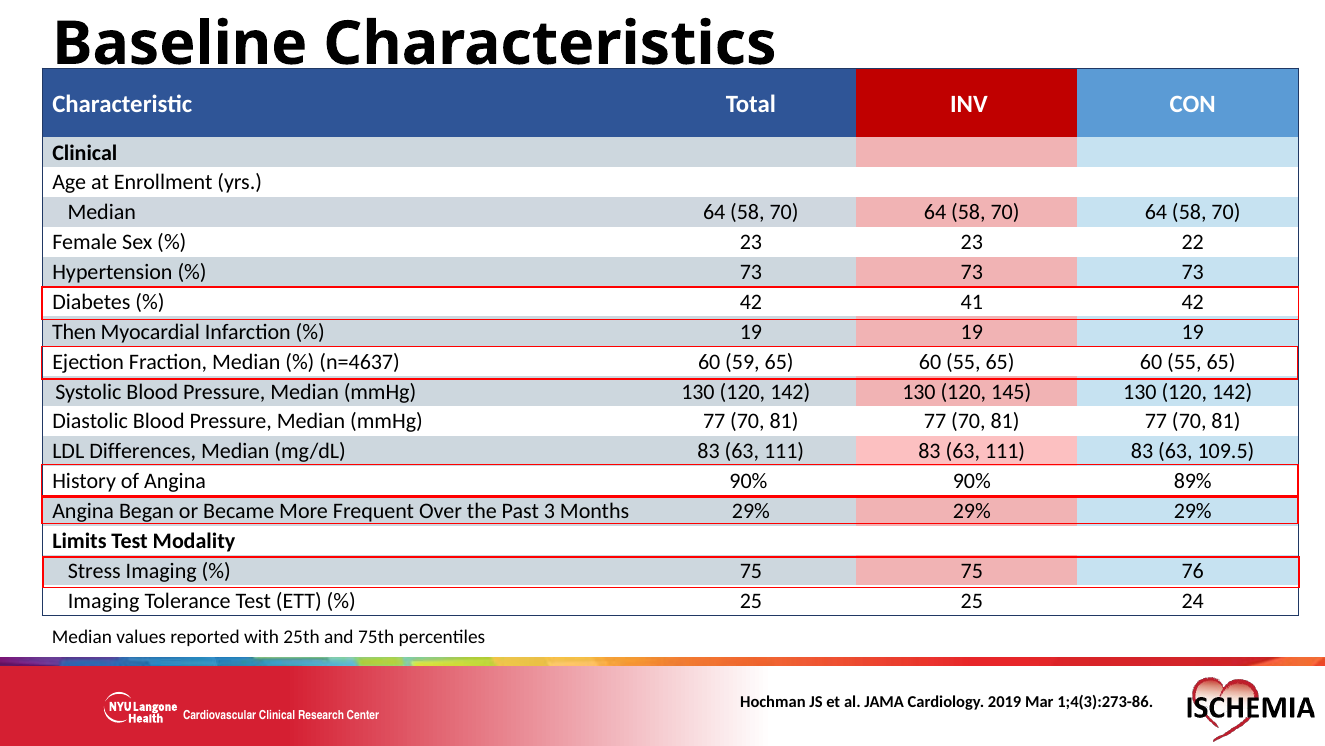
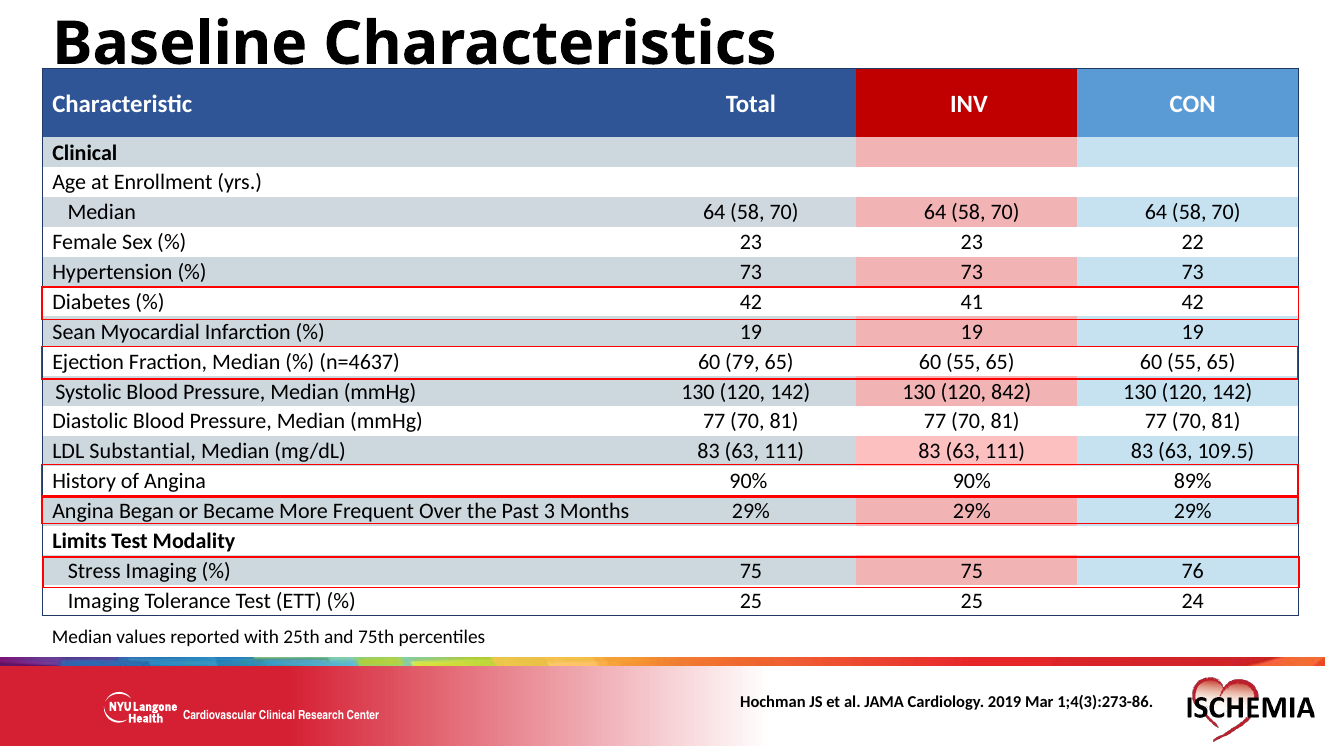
Then: Then -> Sean
59: 59 -> 79
145: 145 -> 842
Differences: Differences -> Substantial
